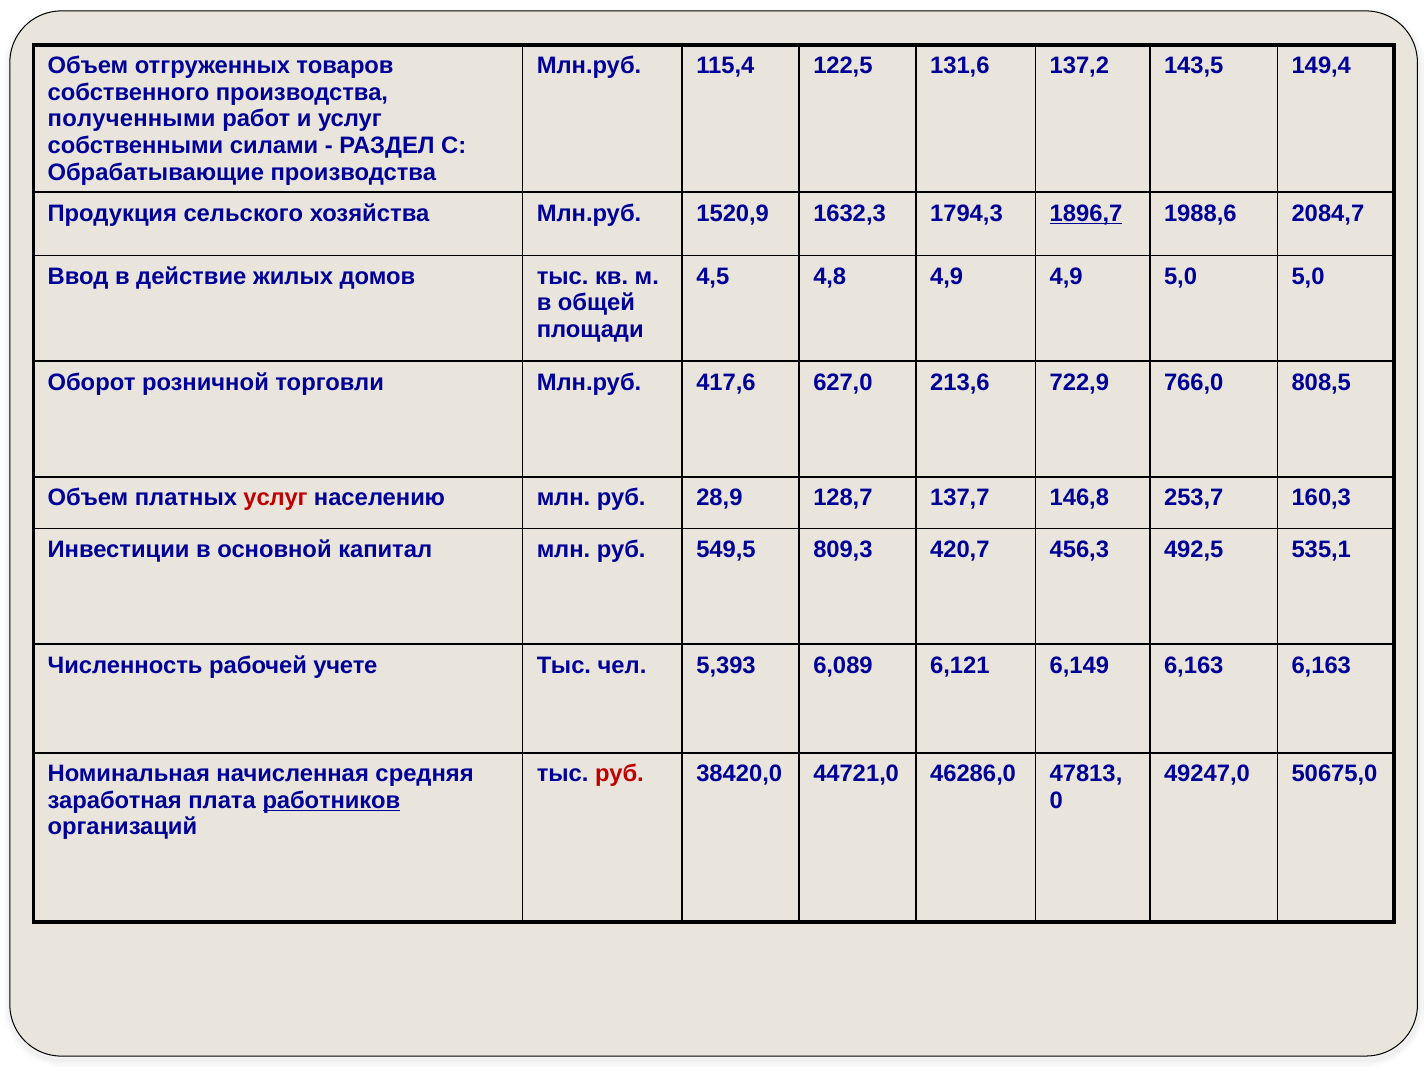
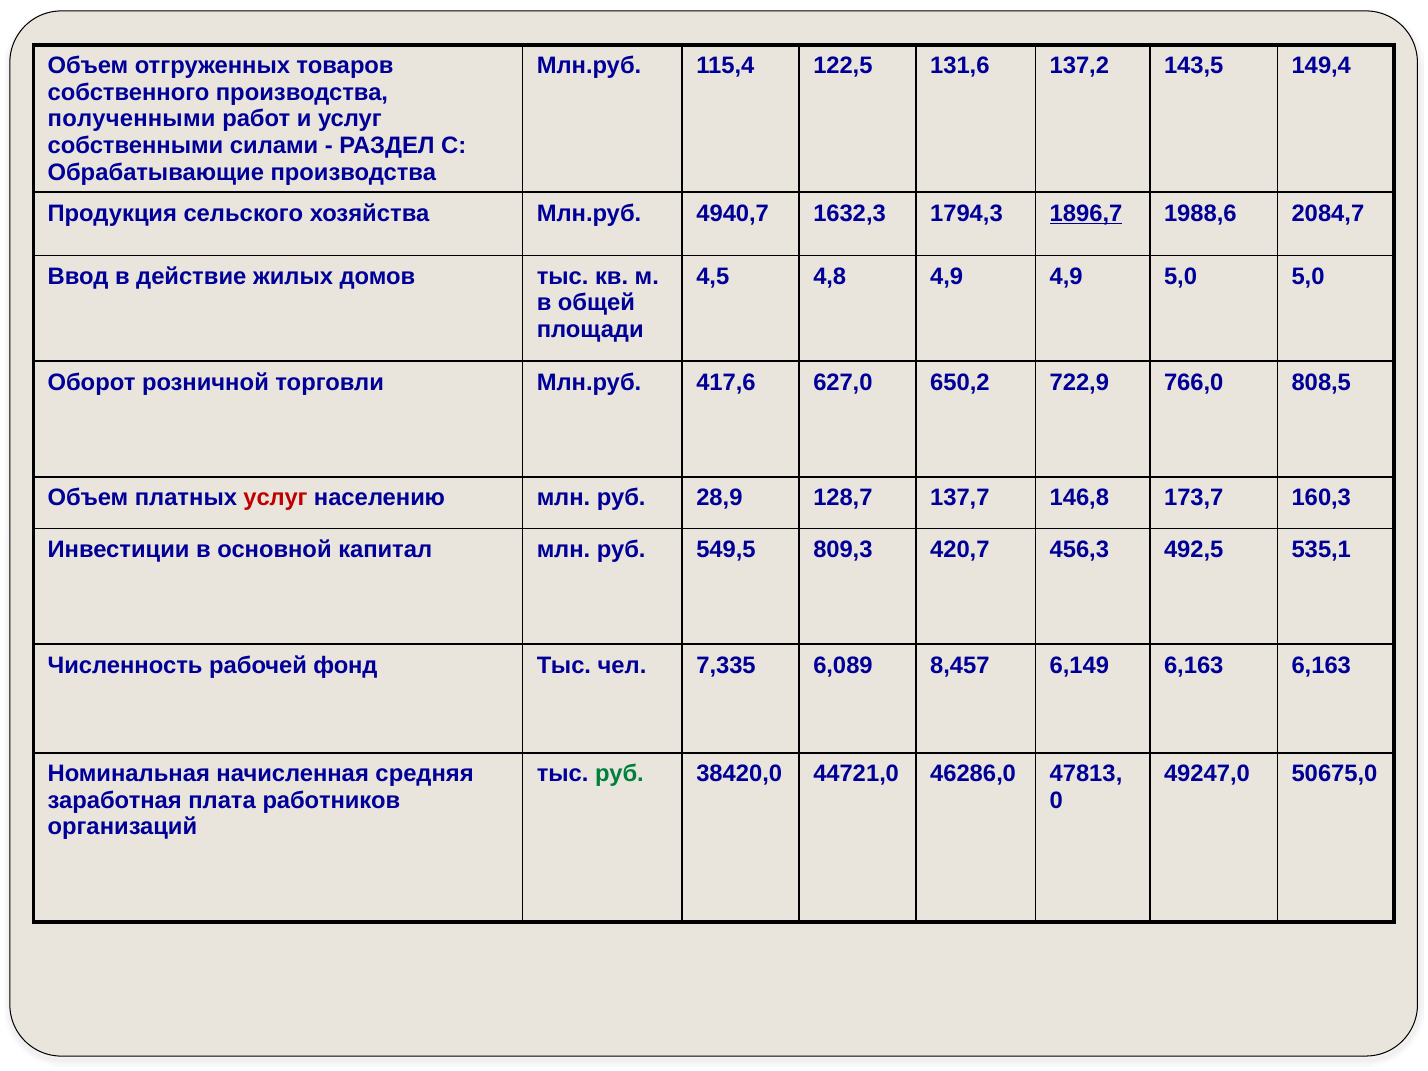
1520,9: 1520,9 -> 4940,7
213,6: 213,6 -> 650,2
253,7: 253,7 -> 173,7
учете: учете -> фонд
5,393: 5,393 -> 7,335
6,121: 6,121 -> 8,457
руб at (619, 774) colour: red -> green
работников underline: present -> none
